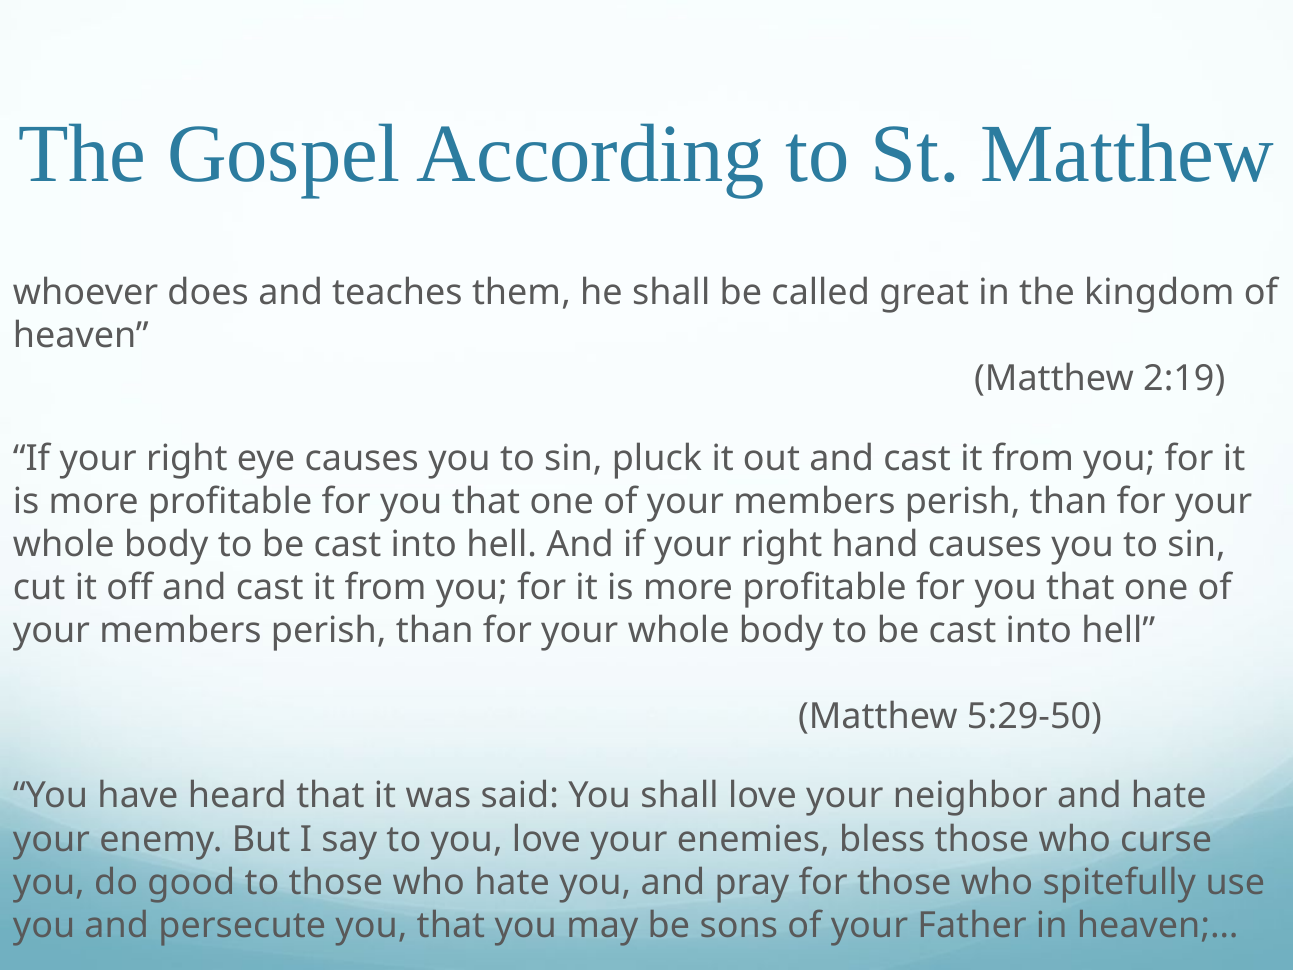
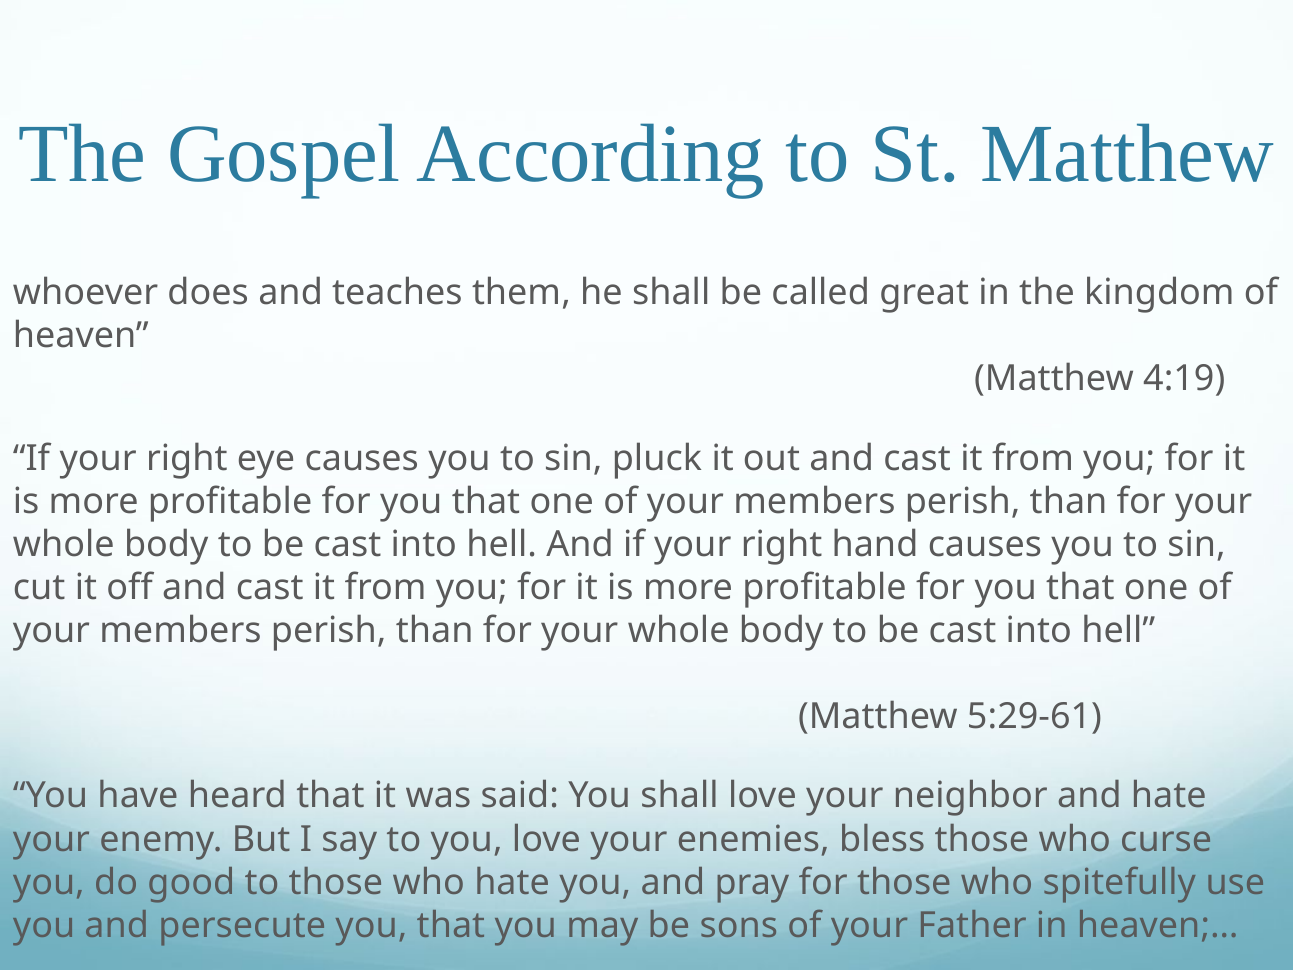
2:19: 2:19 -> 4:19
5:29-50: 5:29-50 -> 5:29-61
